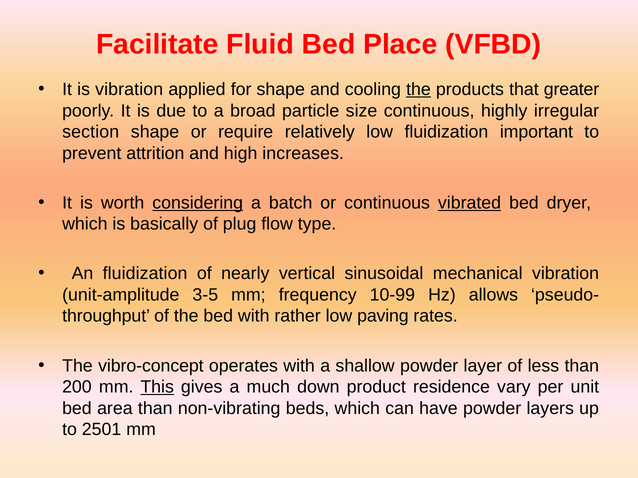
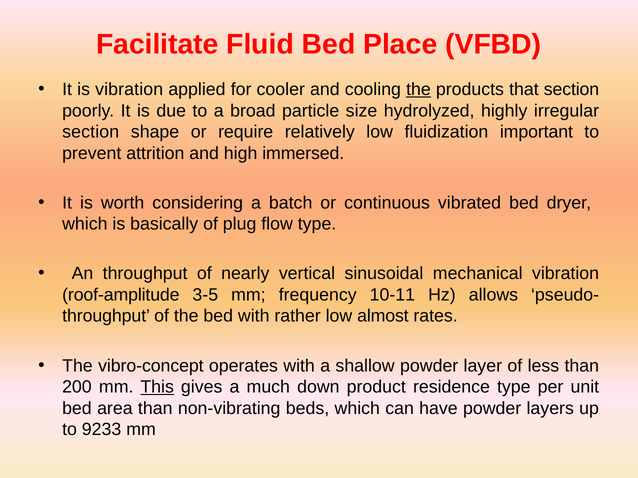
for shape: shape -> cooler
that greater: greater -> section
size continuous: continuous -> hydrolyzed
increases: increases -> immersed
considering underline: present -> none
vibrated underline: present -> none
An fluidization: fluidization -> throughput
unit-amplitude: unit-amplitude -> roof-amplitude
10-99: 10-99 -> 10-11
paving: paving -> almost
residence vary: vary -> type
2501: 2501 -> 9233
